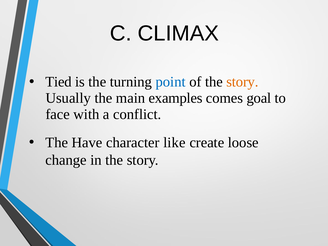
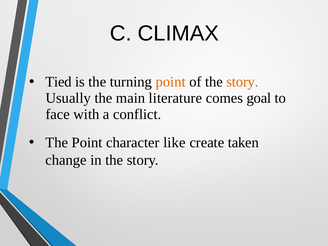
point at (171, 82) colour: blue -> orange
examples: examples -> literature
The Have: Have -> Point
loose: loose -> taken
